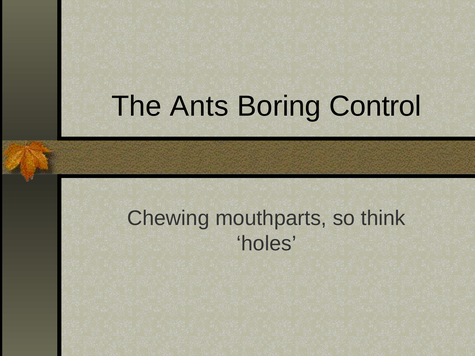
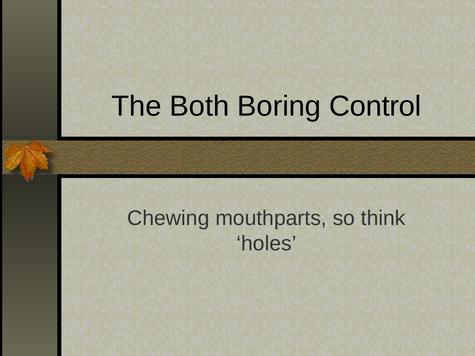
Ants: Ants -> Both
